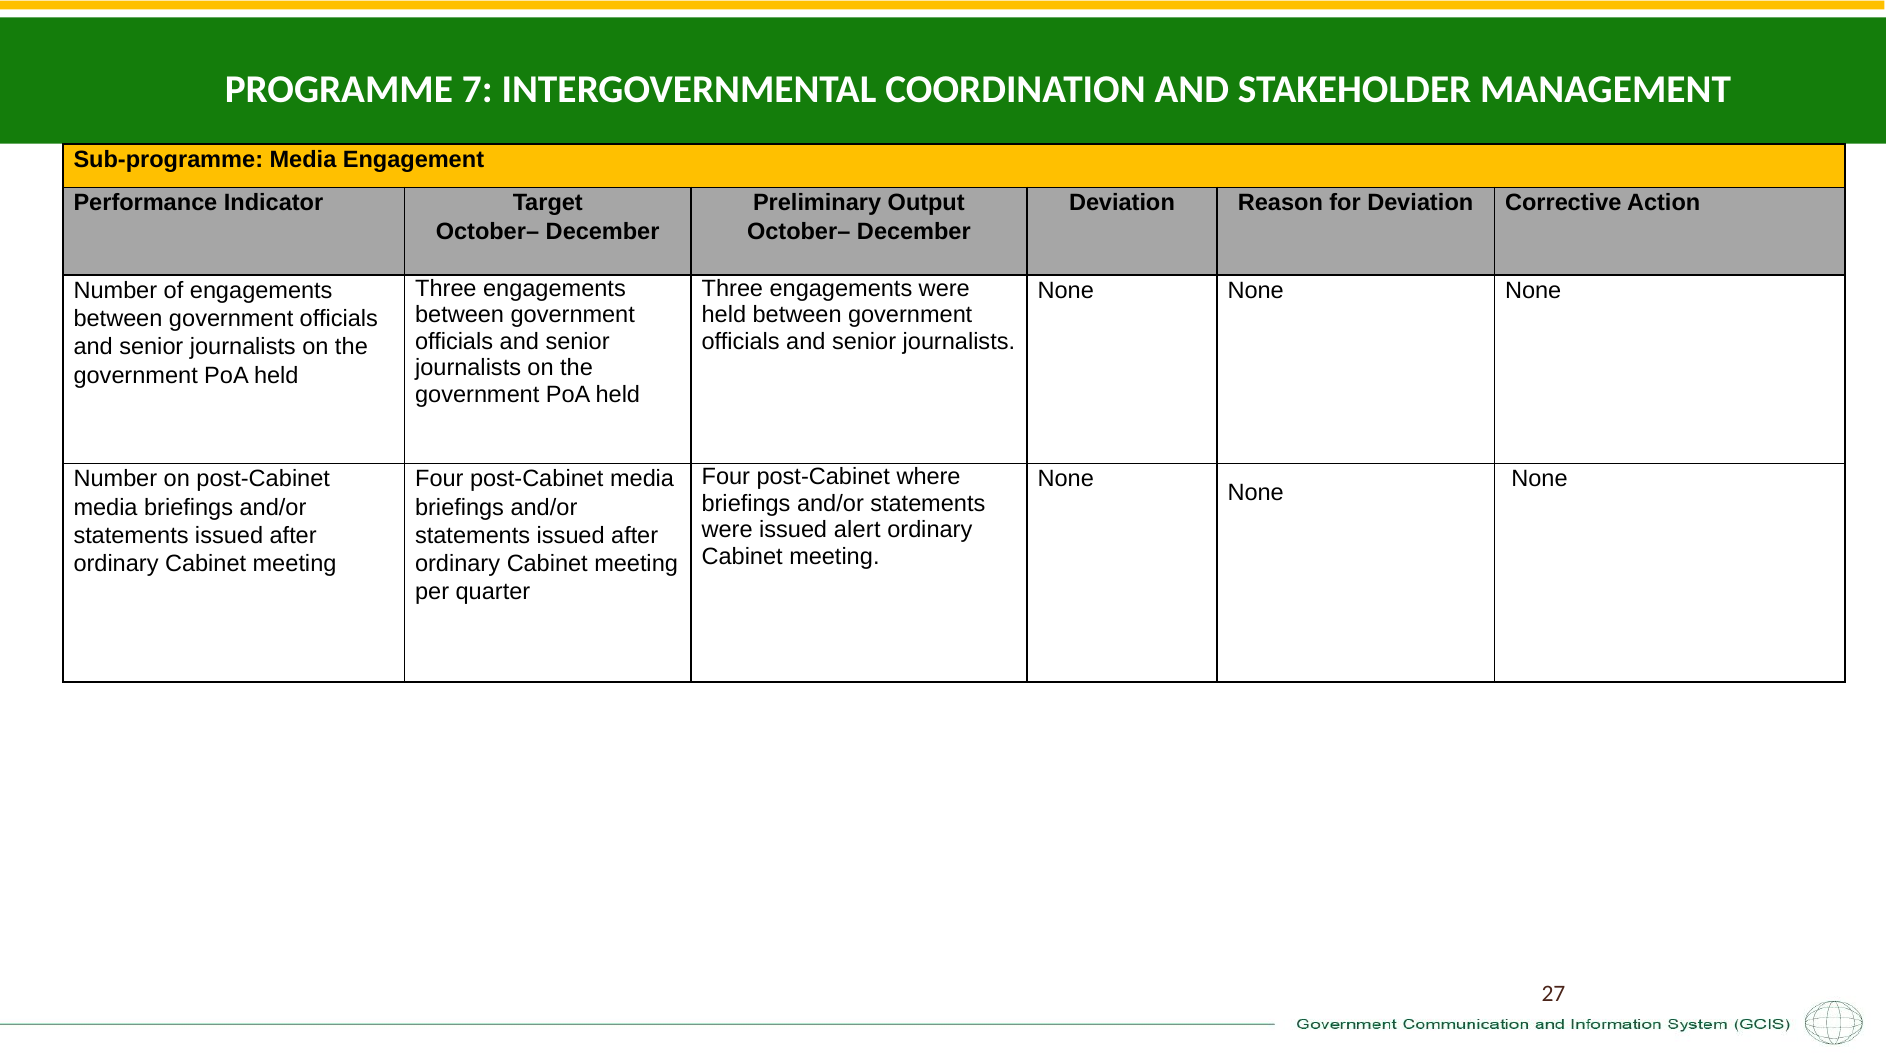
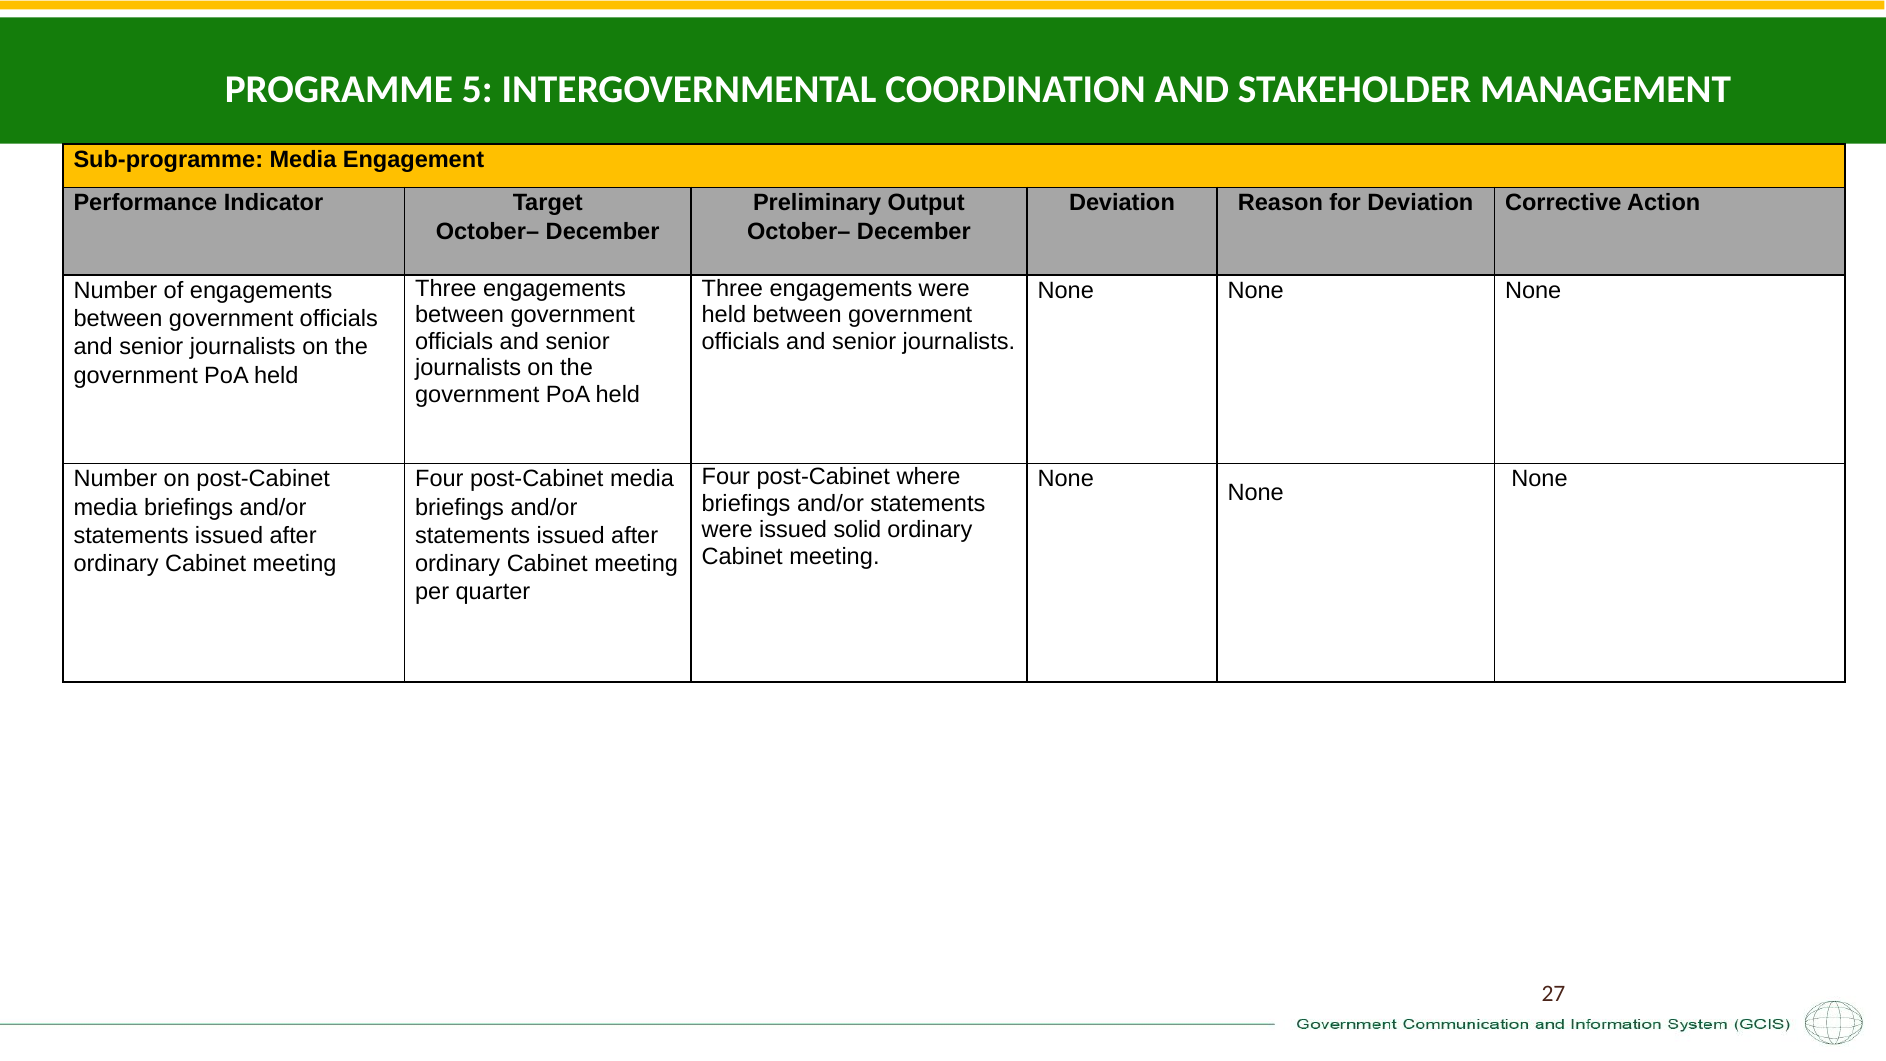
7: 7 -> 5
alert: alert -> solid
